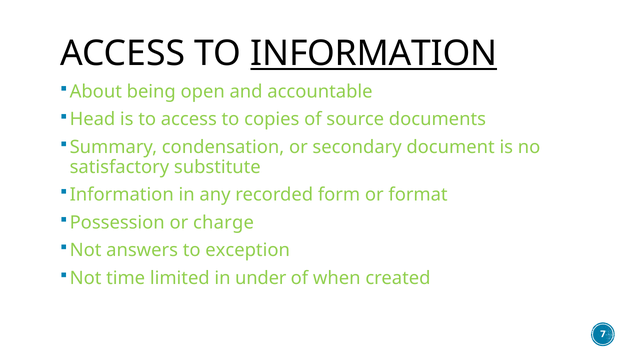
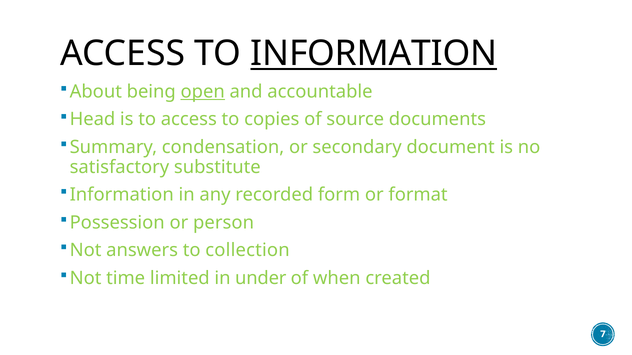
open underline: none -> present
charge: charge -> person
exception: exception -> collection
